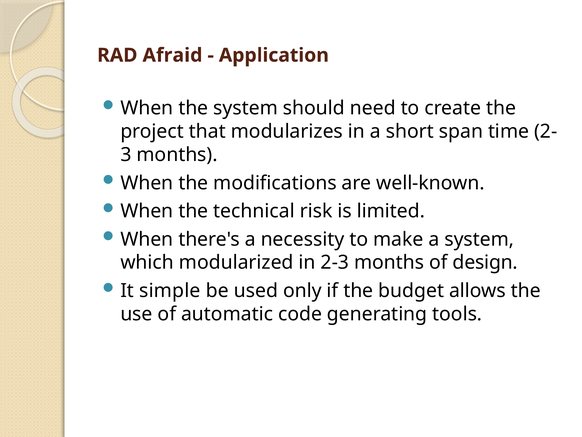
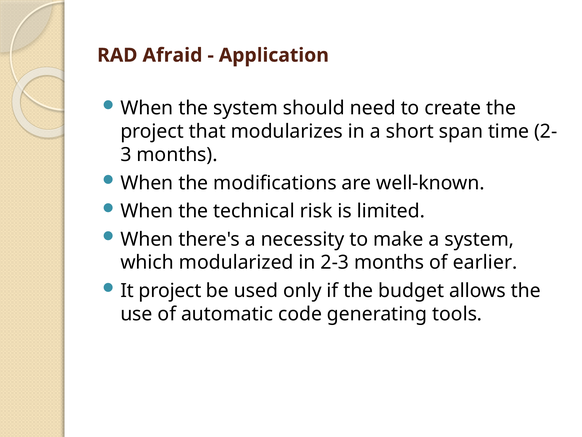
design: design -> earlier
It simple: simple -> project
